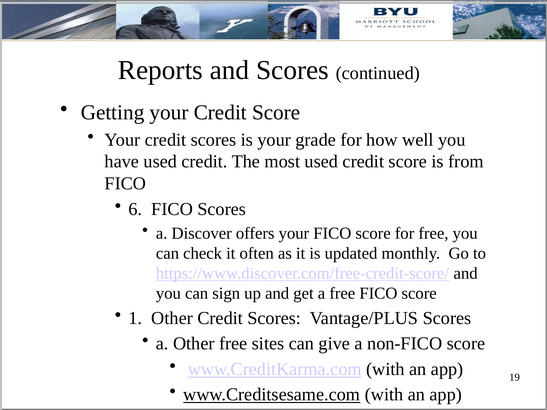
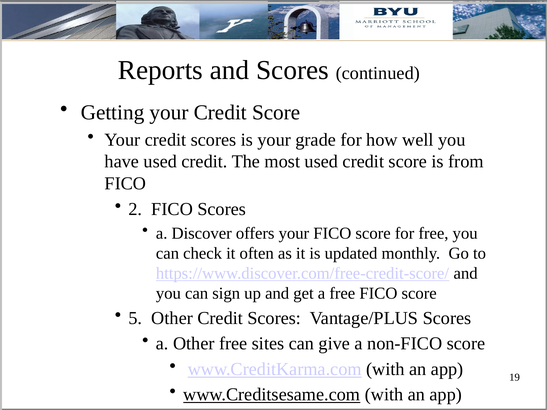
6: 6 -> 2
1: 1 -> 5
